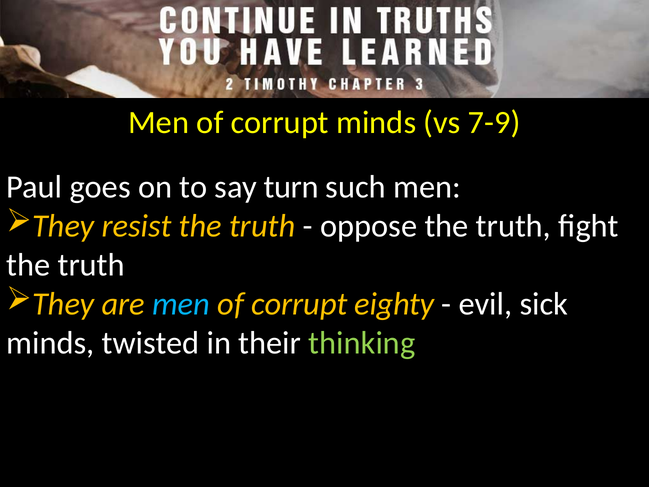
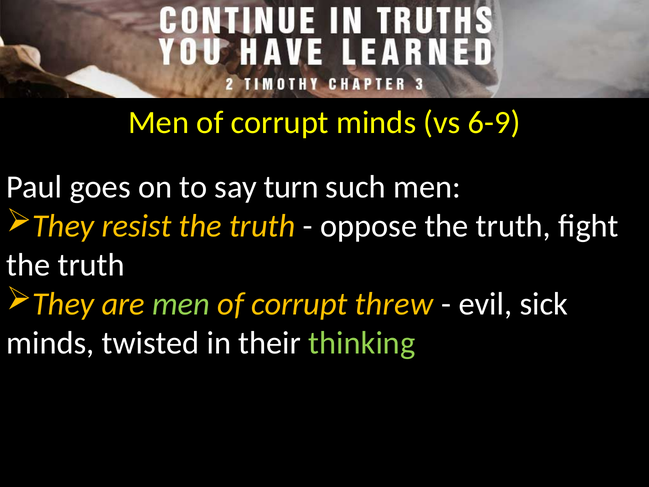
7-9: 7-9 -> 6-9
men at (181, 304) colour: light blue -> light green
eighty: eighty -> threw
